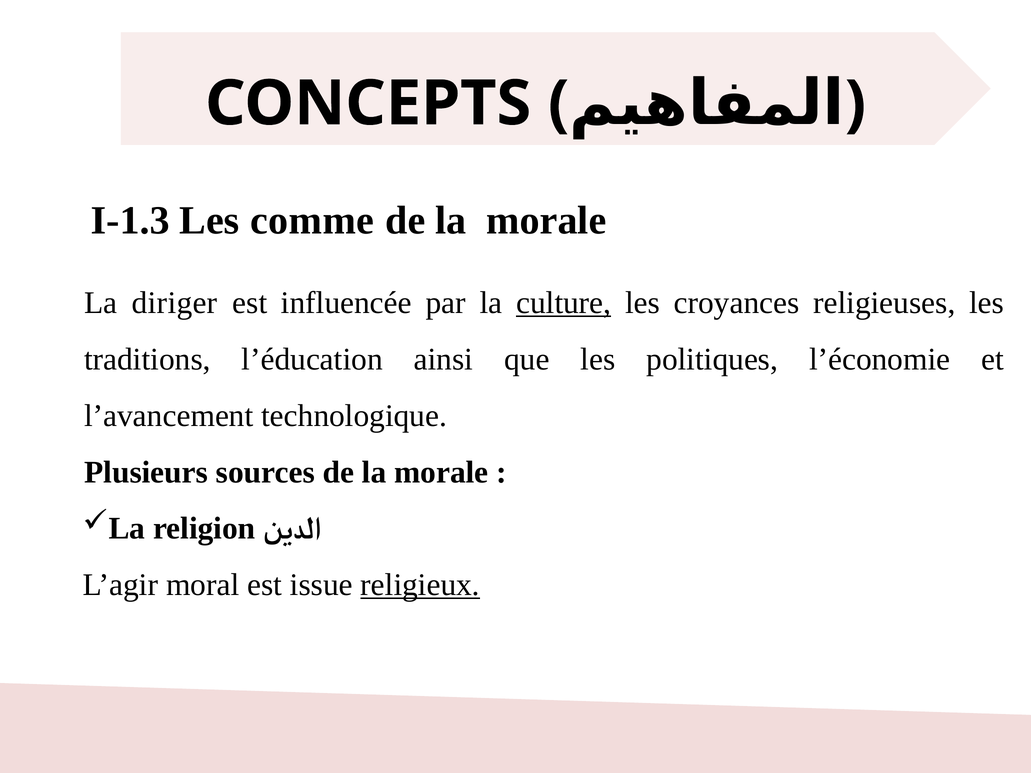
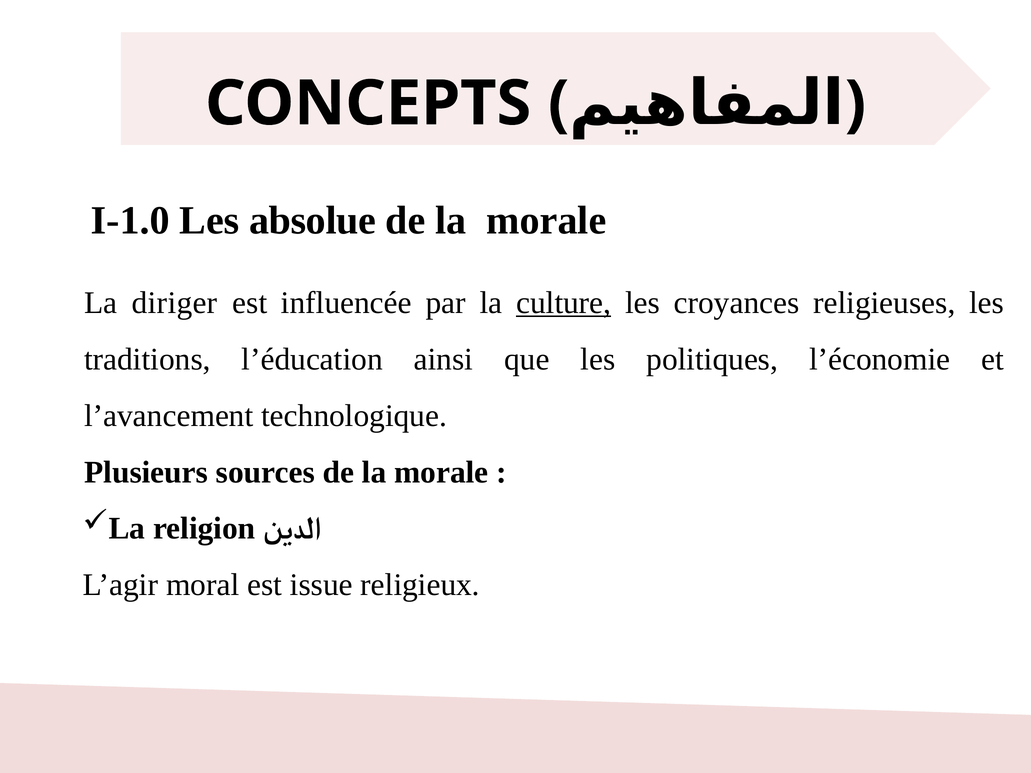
I-1.3: I-1.3 -> I-1.0
comme: comme -> absolue
religieux underline: present -> none
